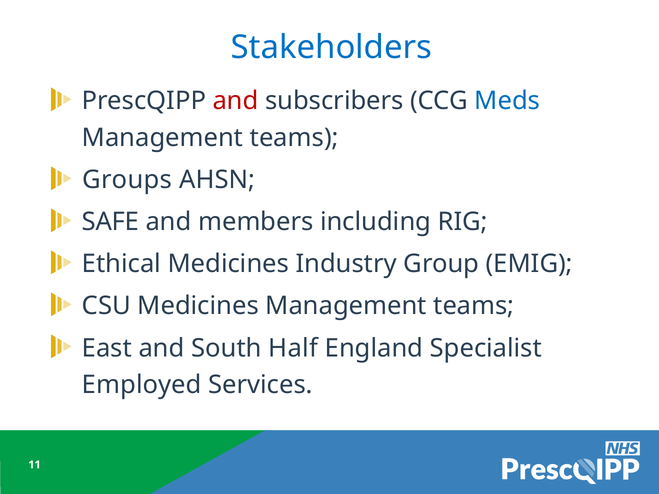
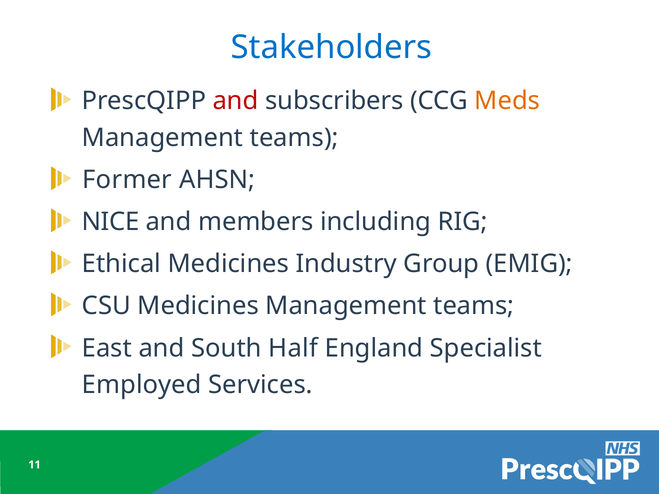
Meds colour: blue -> orange
Groups: Groups -> Former
SAFE: SAFE -> NICE
